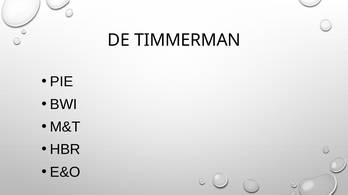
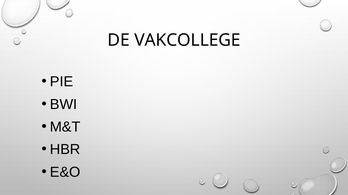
TIMMERMAN: TIMMERMAN -> VAKCOLLEGE
